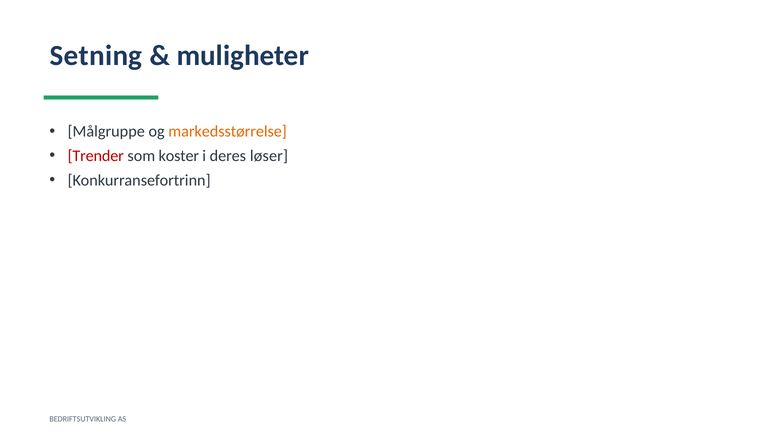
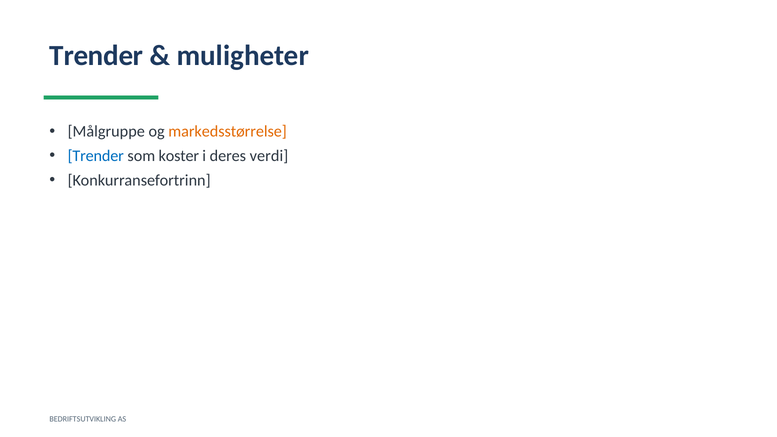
Setning at (96, 55): Setning -> Trender
Trender at (96, 156) colour: red -> blue
løser: løser -> verdi
